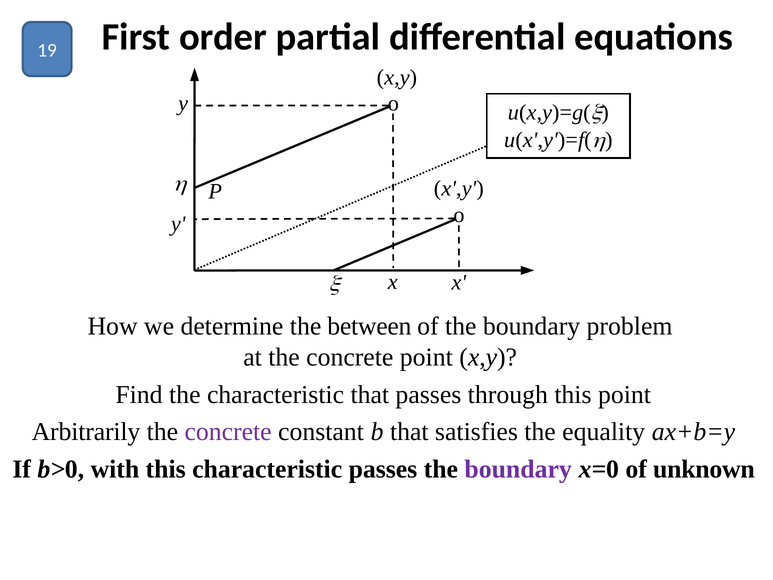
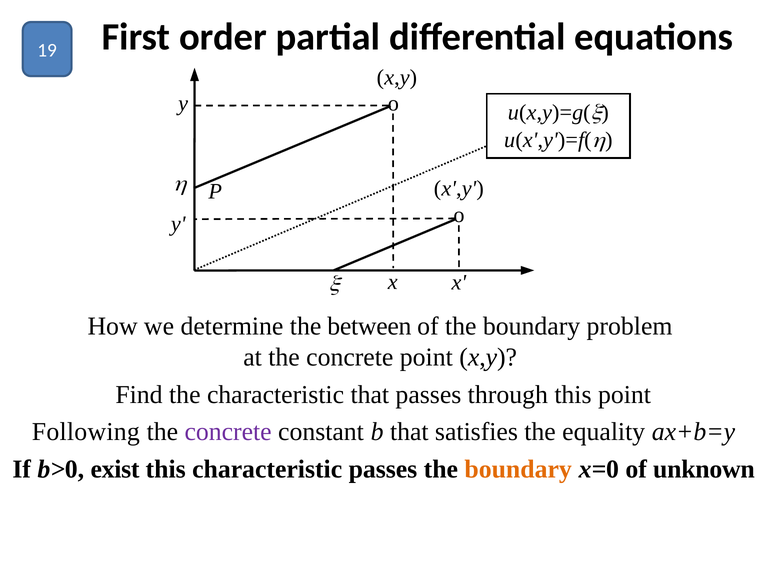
Arbitrarily: Arbitrarily -> Following
with: with -> exist
boundary at (518, 469) colour: purple -> orange
